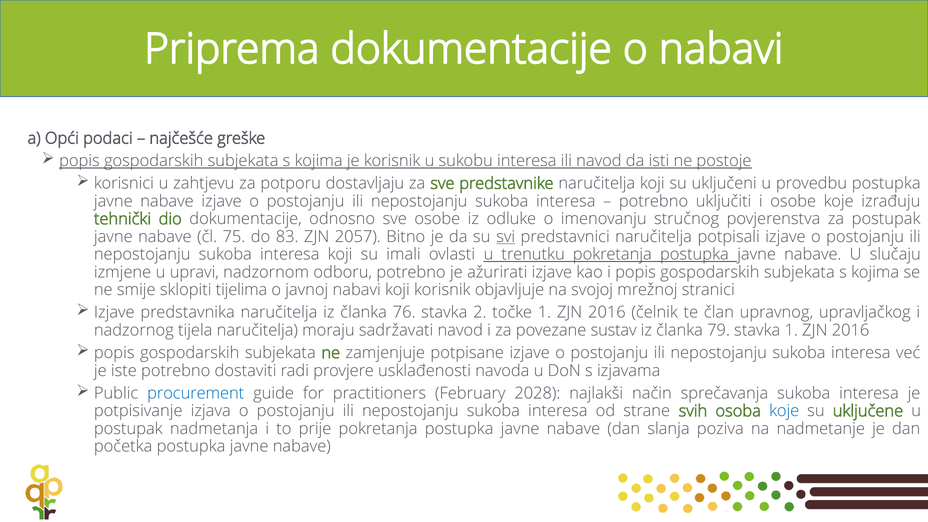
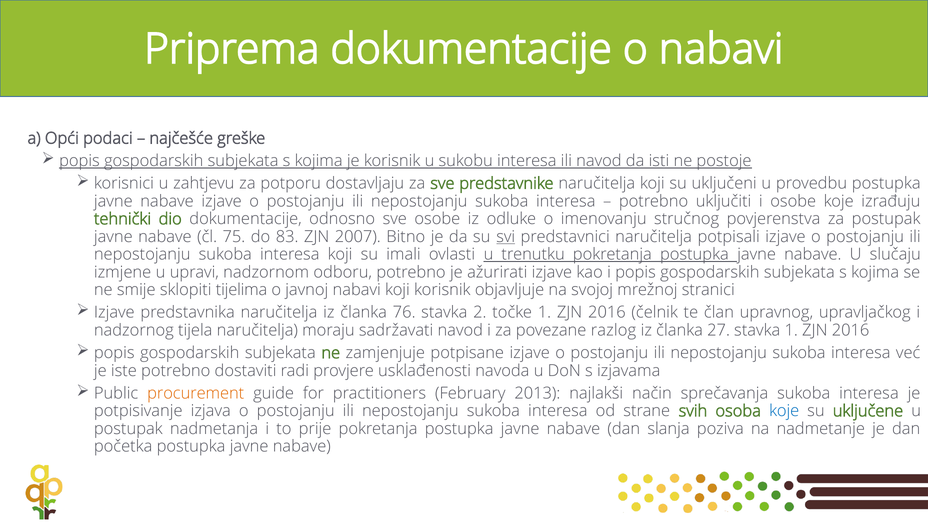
2057: 2057 -> 2007
sustav: sustav -> razlog
79: 79 -> 27
procurement colour: blue -> orange
2028: 2028 -> 2013
